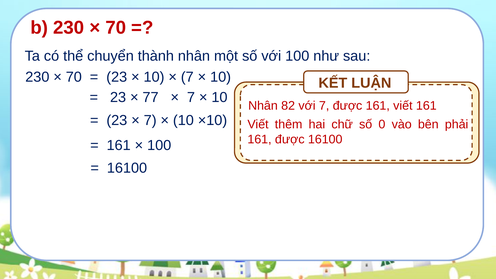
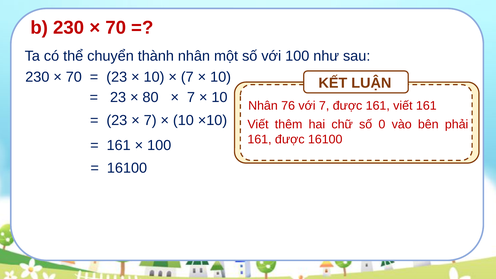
77: 77 -> 80
82: 82 -> 76
